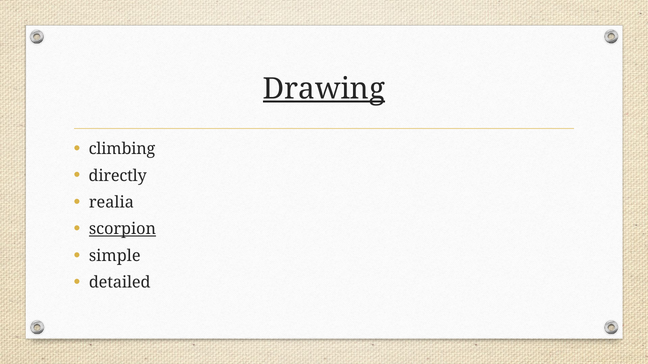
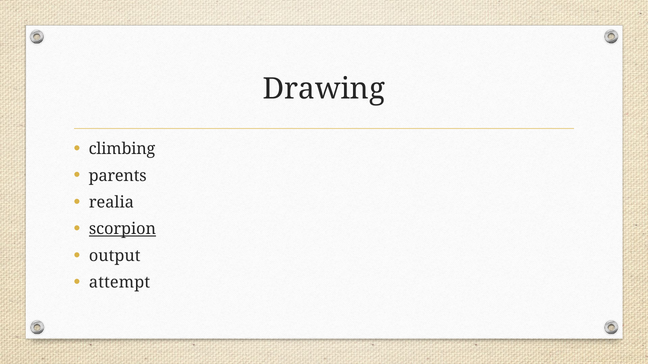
Drawing underline: present -> none
directly: directly -> parents
simple: simple -> output
detailed: detailed -> attempt
